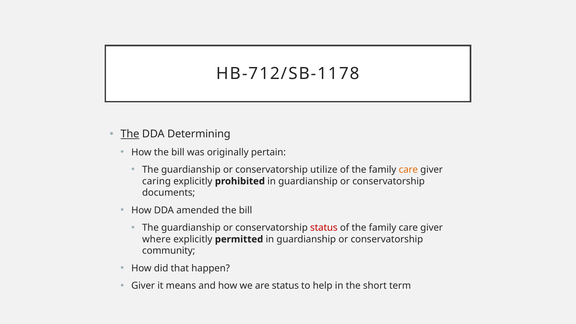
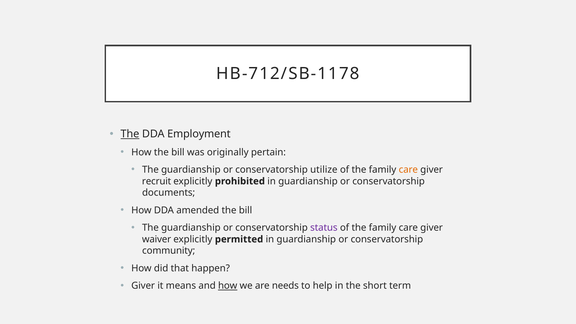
Determining: Determining -> Employment
caring: caring -> recruit
status at (324, 228) colour: red -> purple
where: where -> waiver
how at (228, 286) underline: none -> present
are status: status -> needs
